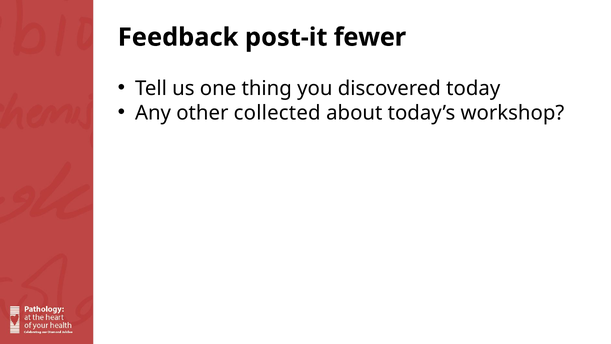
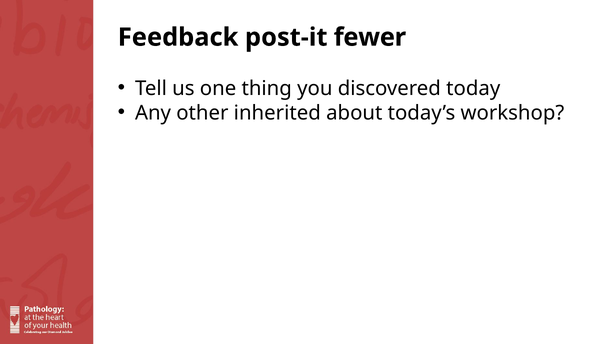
collected: collected -> inherited
